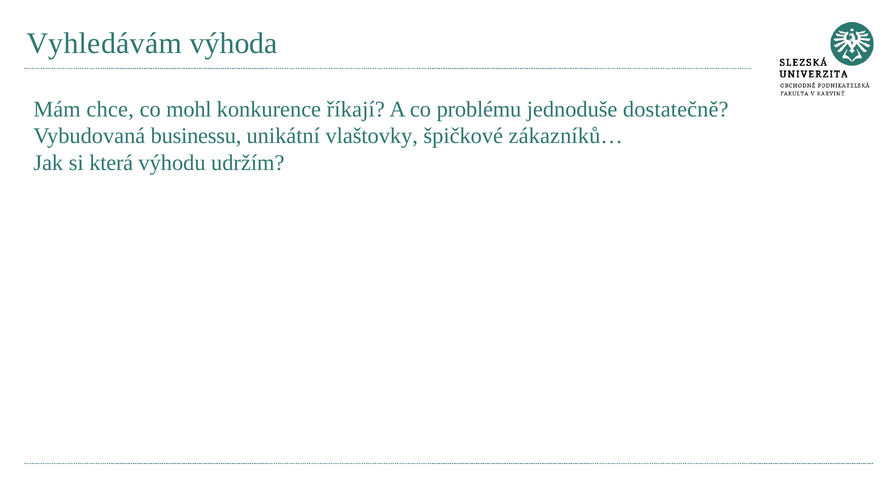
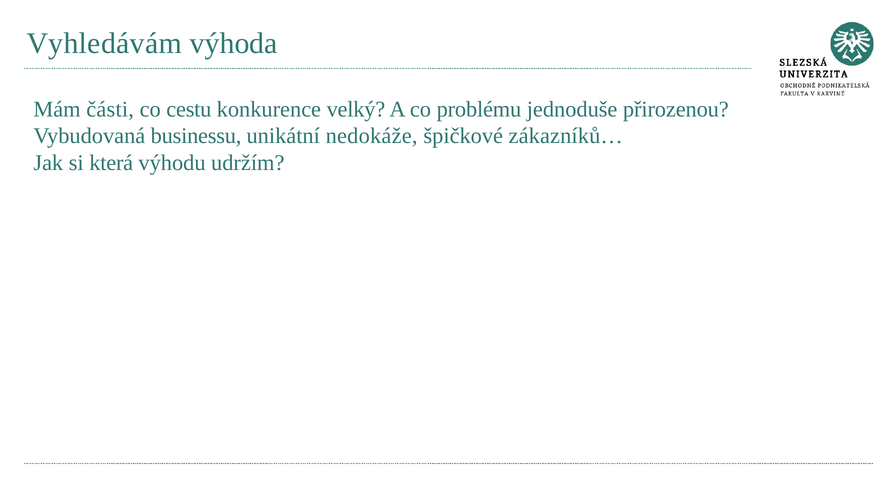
chce: chce -> části
mohl: mohl -> cestu
říkají: říkají -> velký
dostatečně: dostatečně -> přirozenou
vlaštovky: vlaštovky -> nedokáže
